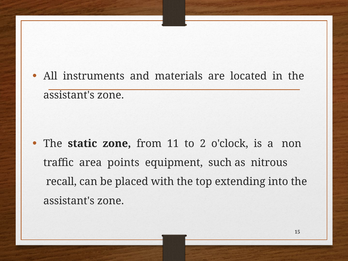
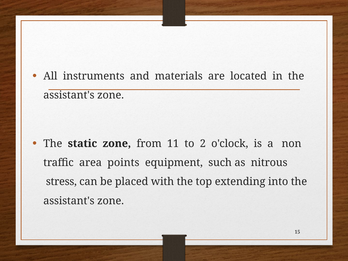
recall: recall -> stress
